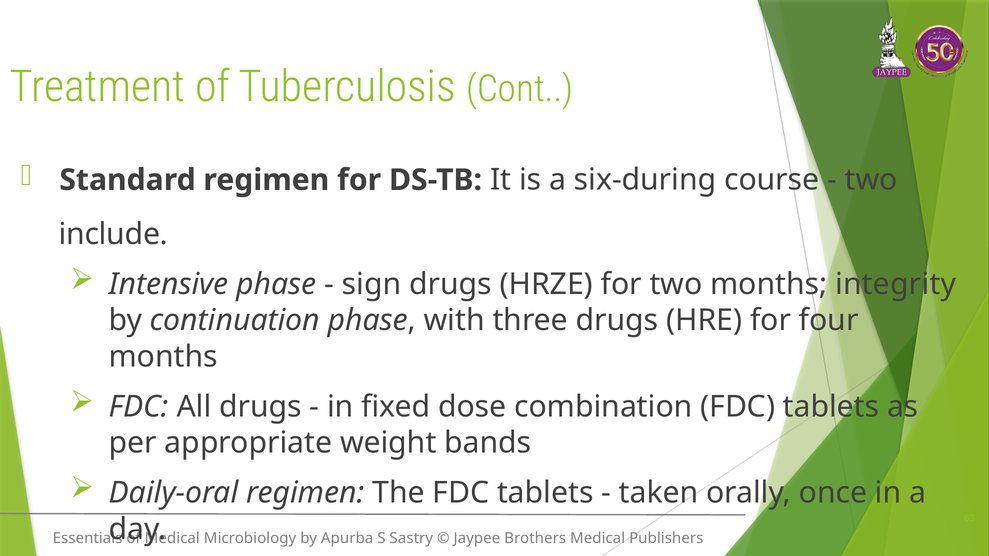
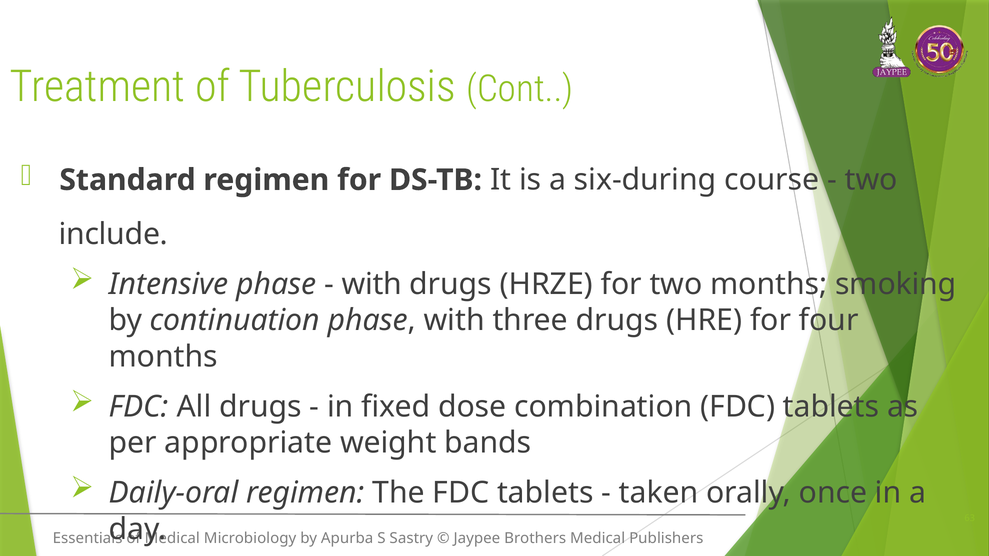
sign at (372, 284): sign -> with
integrity: integrity -> smoking
